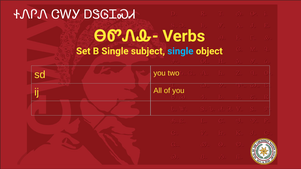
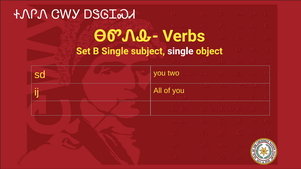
single at (180, 51) colour: light blue -> white
